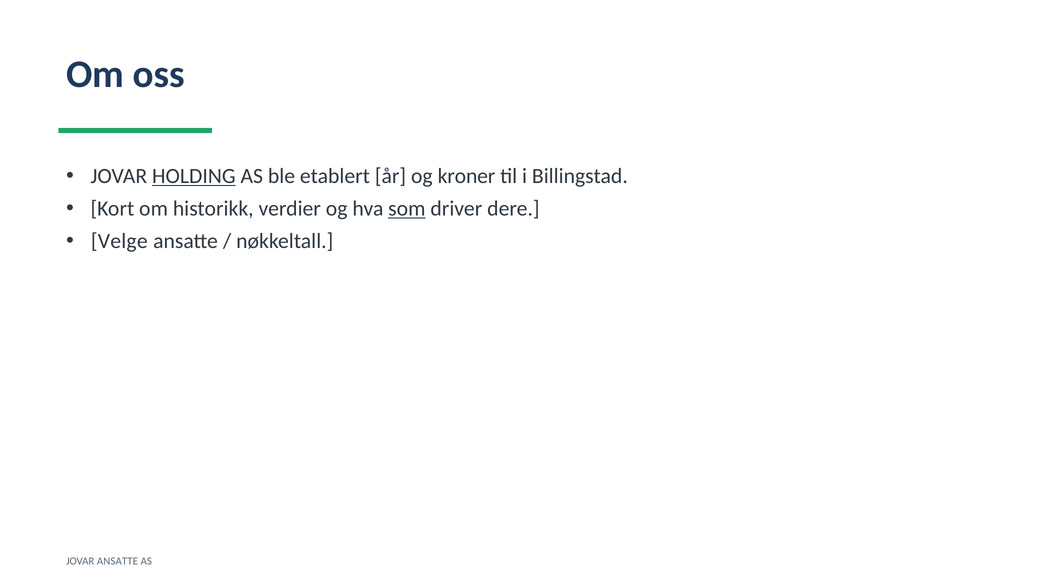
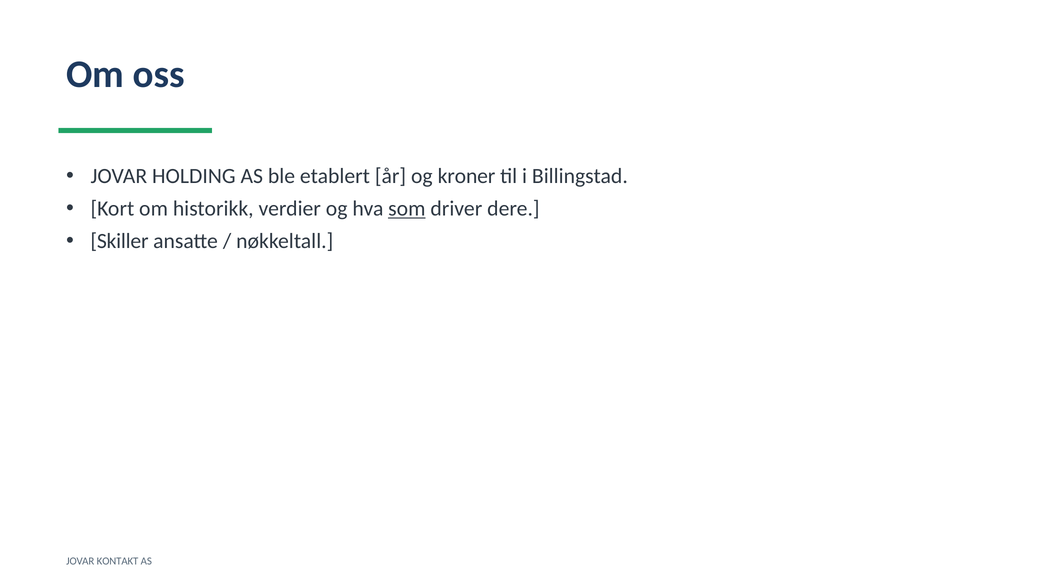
HOLDING underline: present -> none
Velge: Velge -> Skiller
JOVAR ANSATTE: ANSATTE -> KONTAKT
